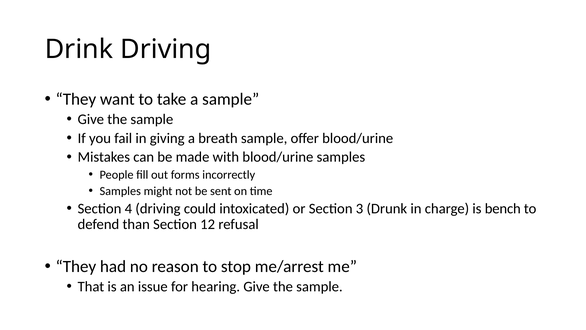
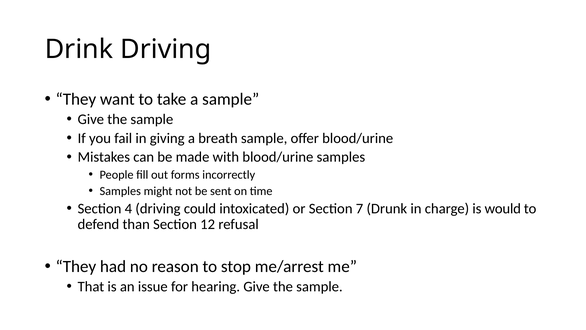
3: 3 -> 7
bench: bench -> would
